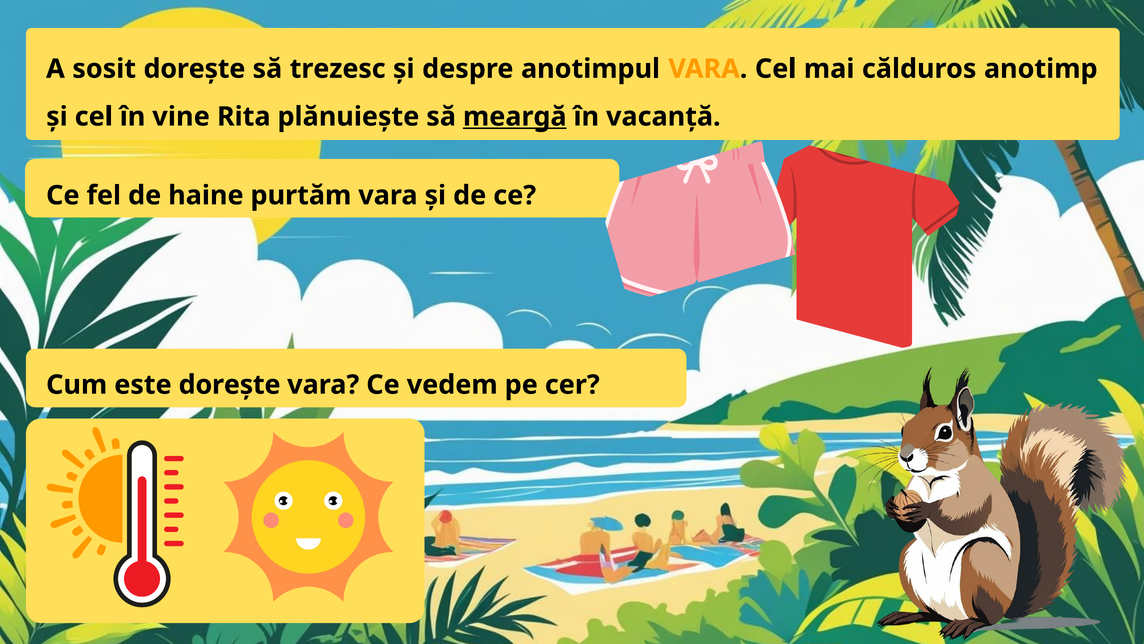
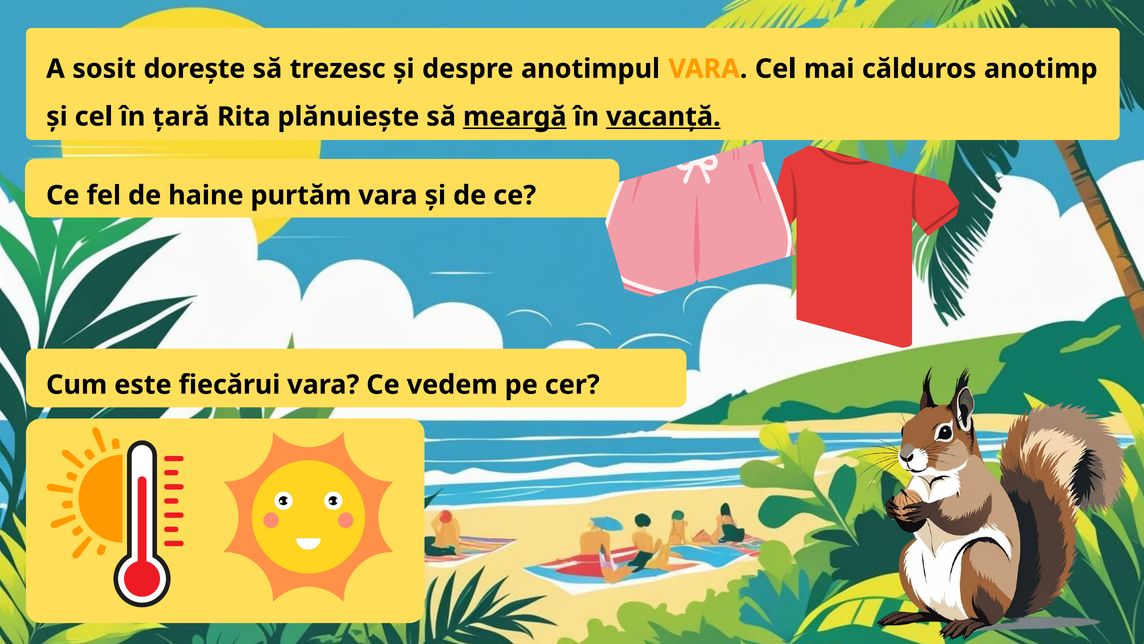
vine: vine -> țară
vacanță underline: none -> present
este dorește: dorește -> fiecărui
